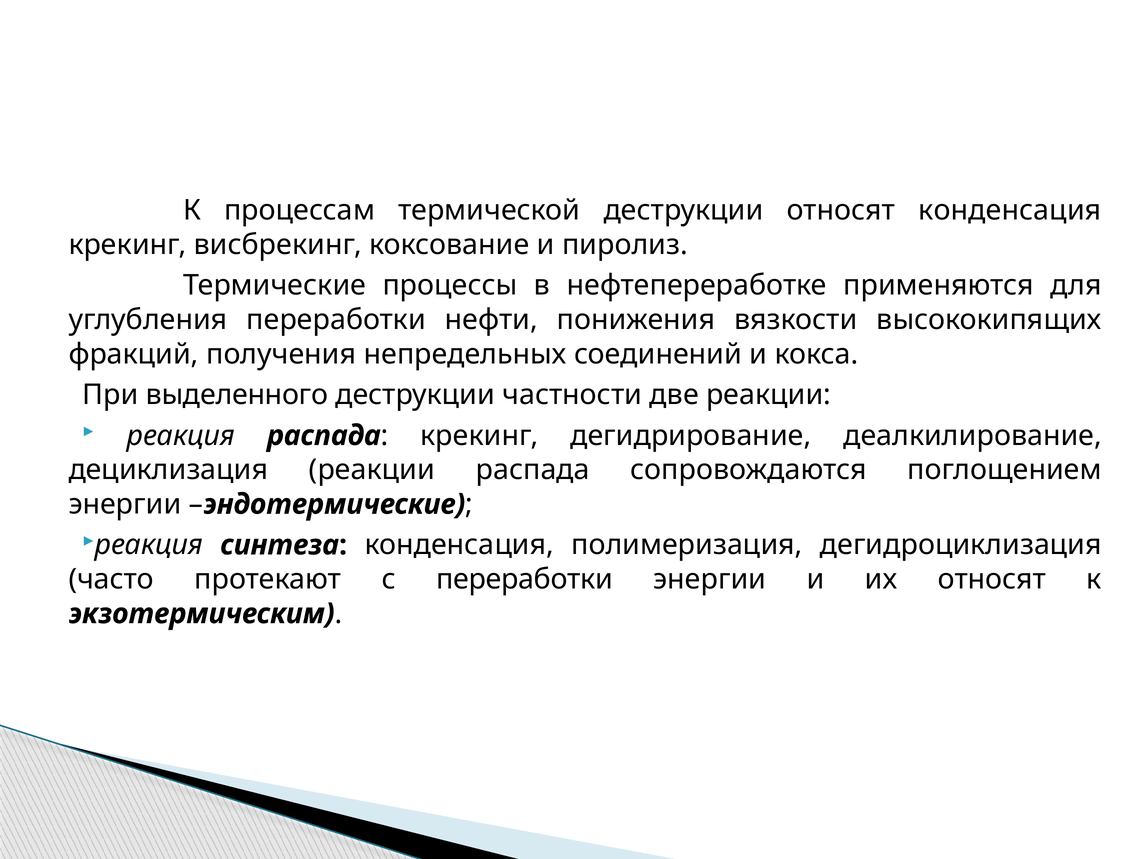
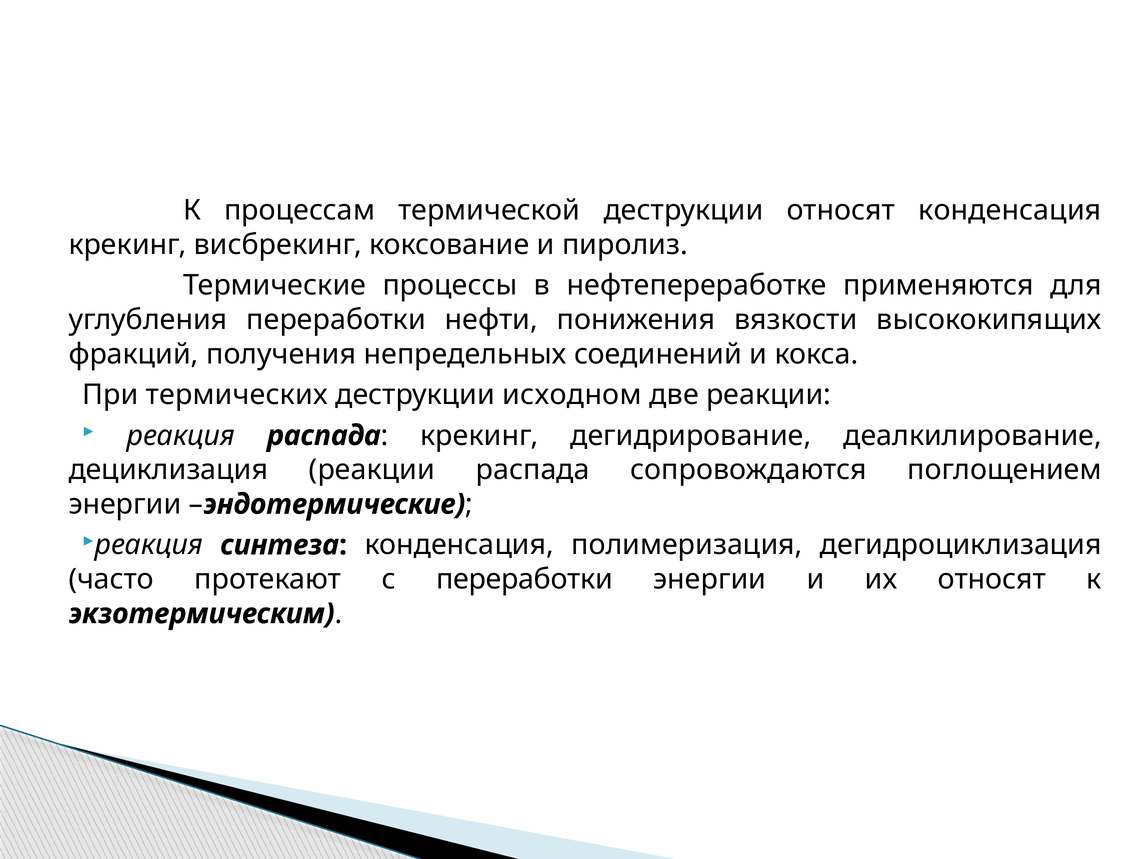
выделенного: выделенного -> термических
частности: частности -> исходном
